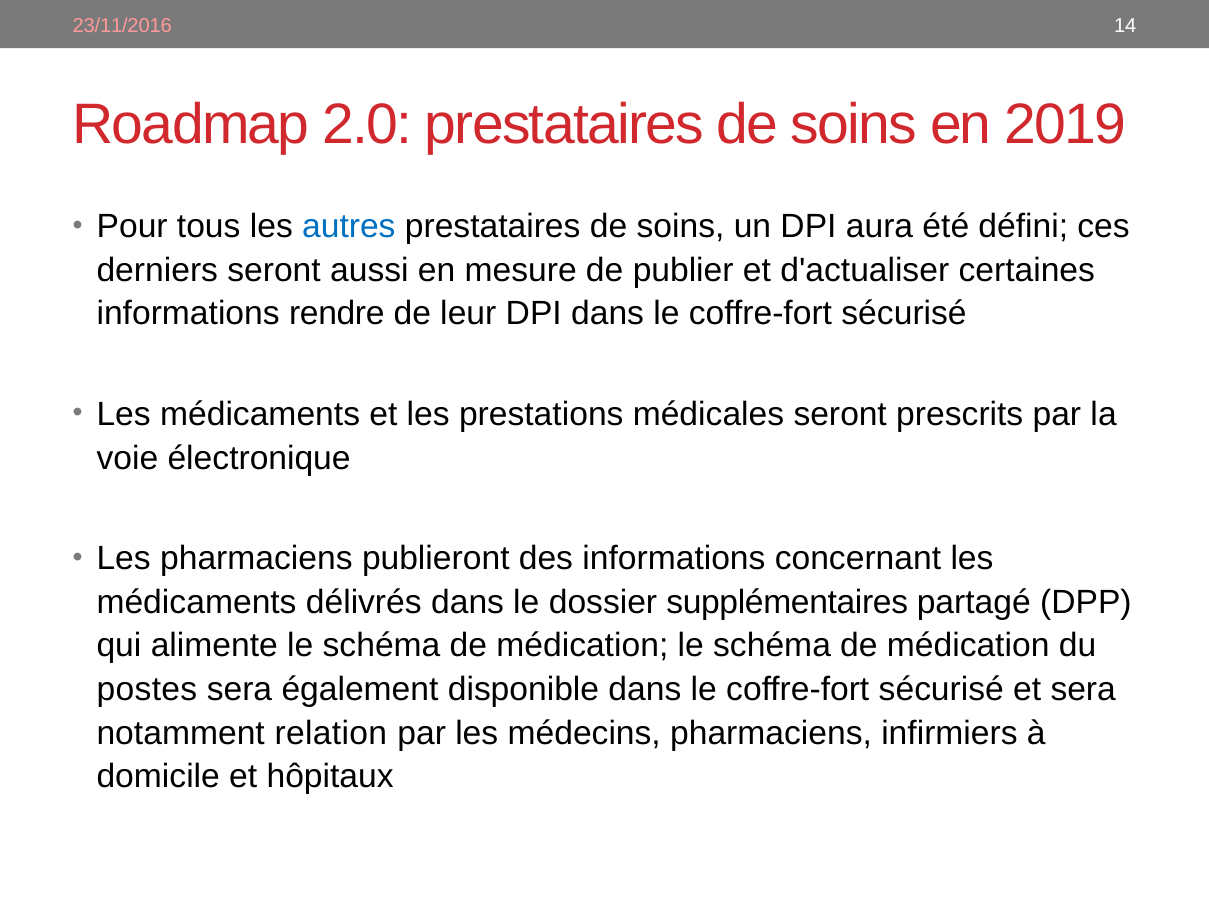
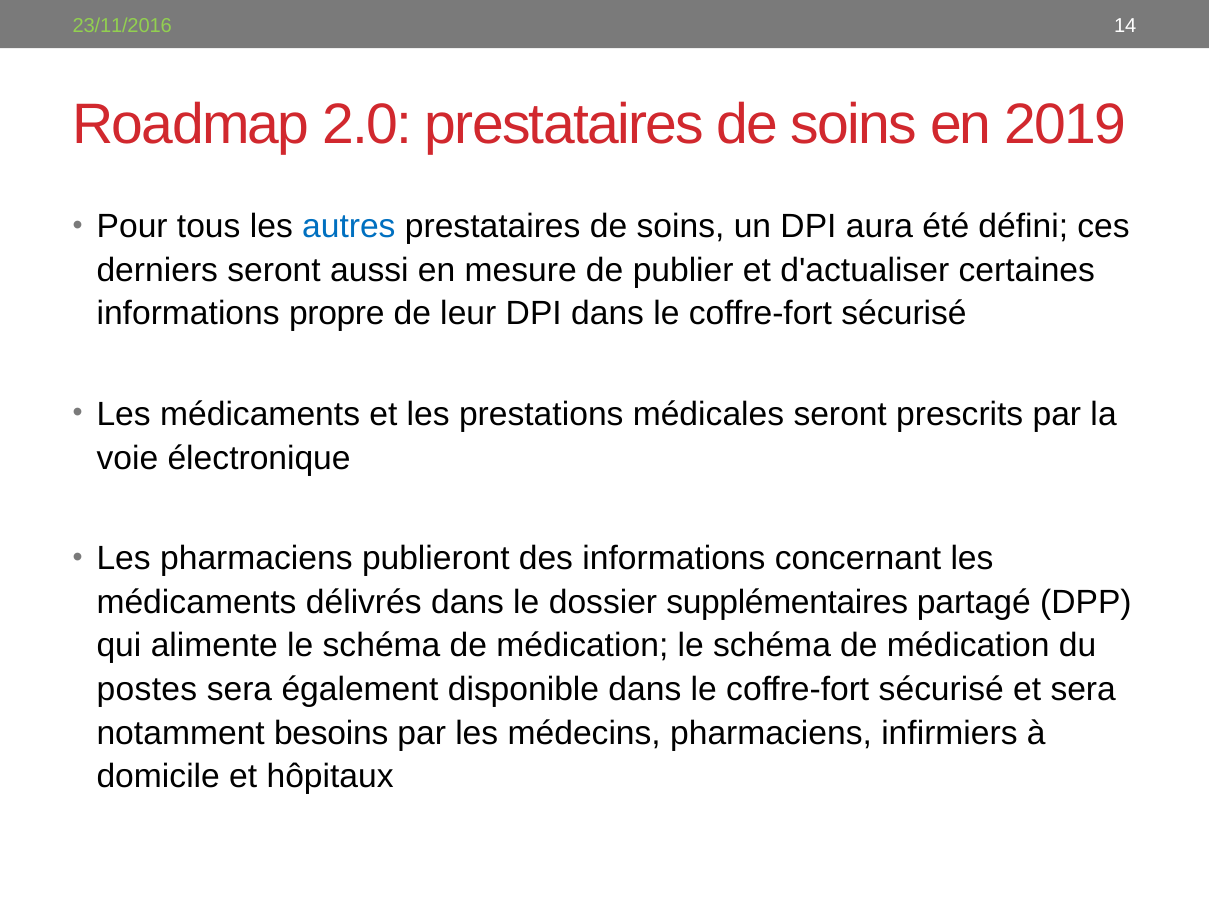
23/11/2016 colour: pink -> light green
rendre: rendre -> propre
relation: relation -> besoins
